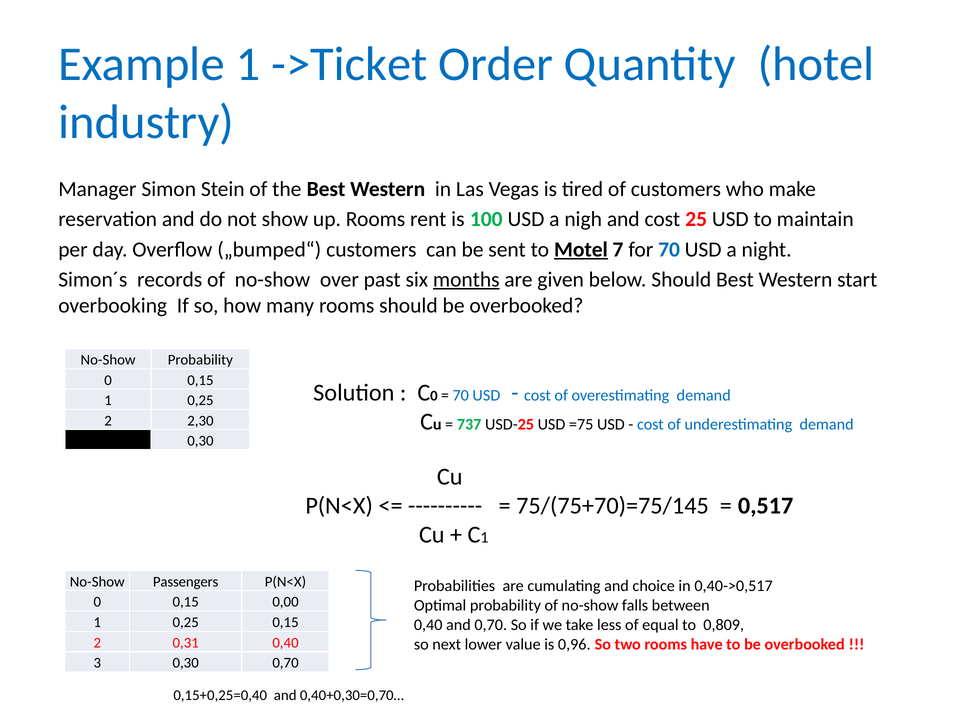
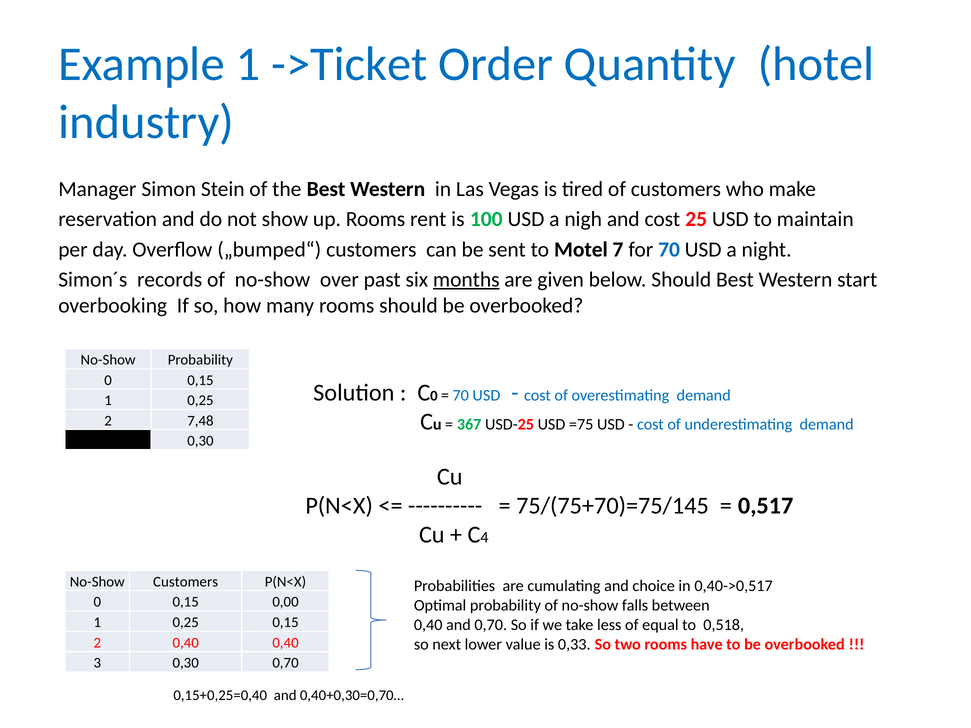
Motel underline: present -> none
737: 737 -> 367
2,30: 2,30 -> 7,48
1 at (484, 538): 1 -> 4
No-Show Passengers: Passengers -> Customers
0,809: 0,809 -> 0,518
2 0,31: 0,31 -> 0,40
0,96: 0,96 -> 0,33
